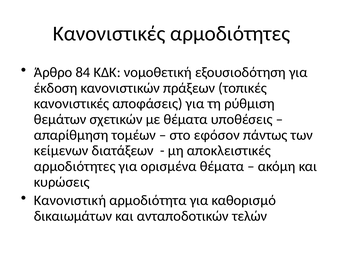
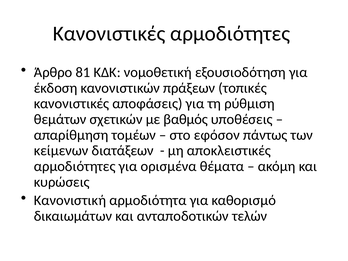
84: 84 -> 81
με θέματα: θέματα -> βαθμός
